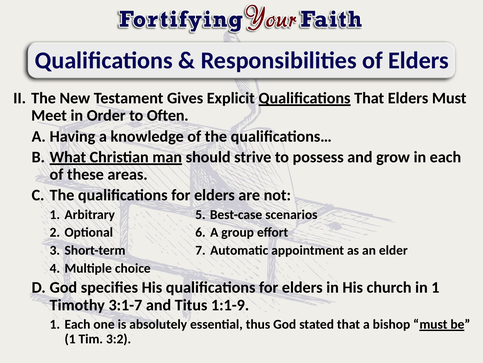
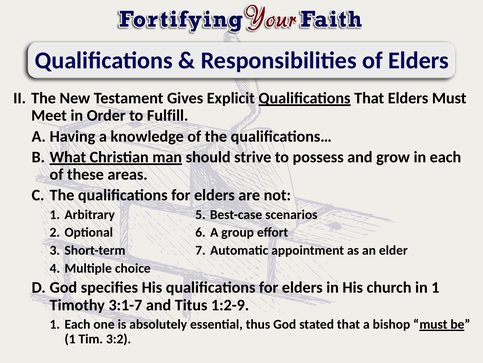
Often: Often -> Fulfill
1:1-9: 1:1-9 -> 1:2-9
